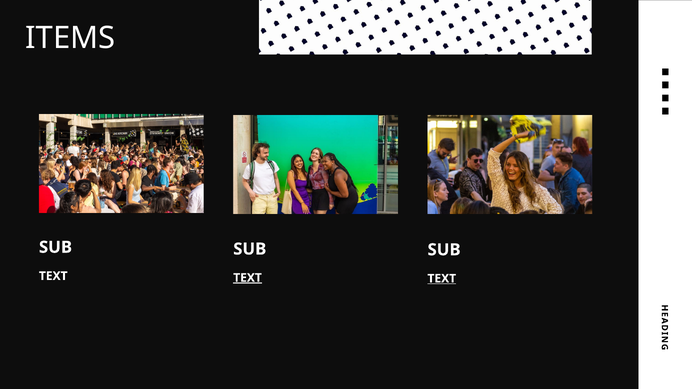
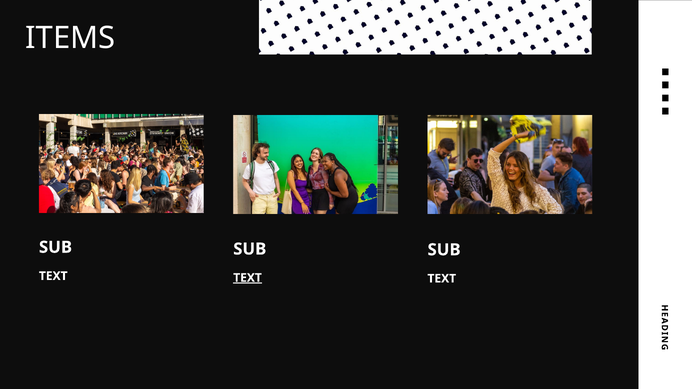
TEXT at (442, 279) underline: present -> none
